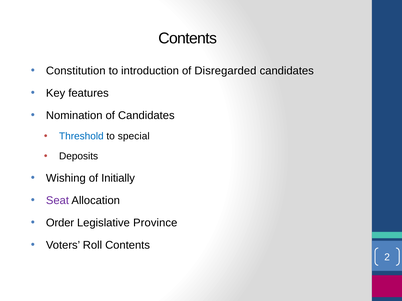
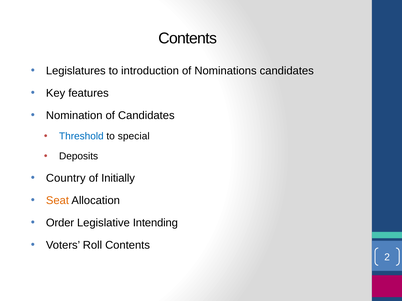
Constitution: Constitution -> Legislatures
Disregarded: Disregarded -> Nominations
Wishing: Wishing -> Country
Seat colour: purple -> orange
Province: Province -> Intending
